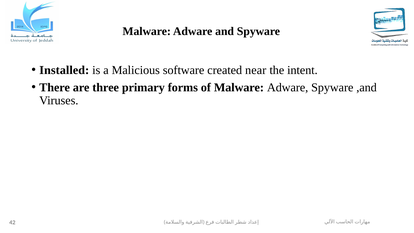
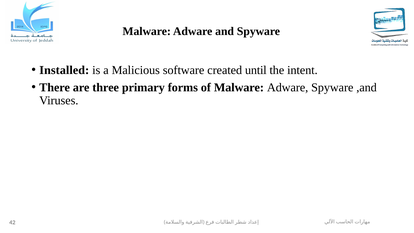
near: near -> until
